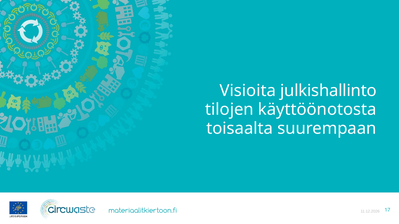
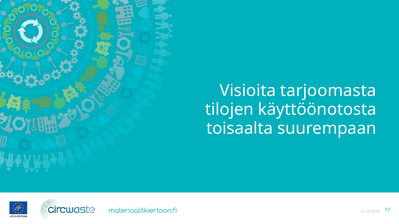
julkishallinto: julkishallinto -> tarjoomasta
